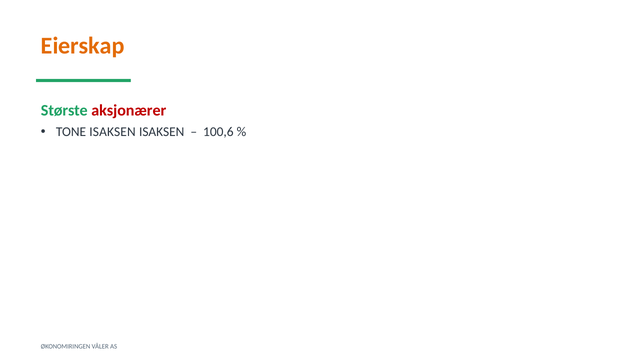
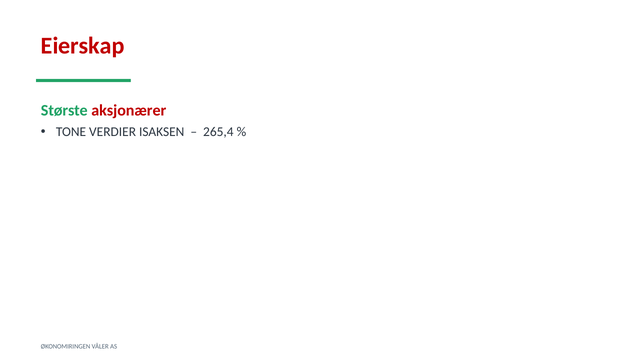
Eierskap colour: orange -> red
TONE ISAKSEN: ISAKSEN -> VERDIER
100,6: 100,6 -> 265,4
